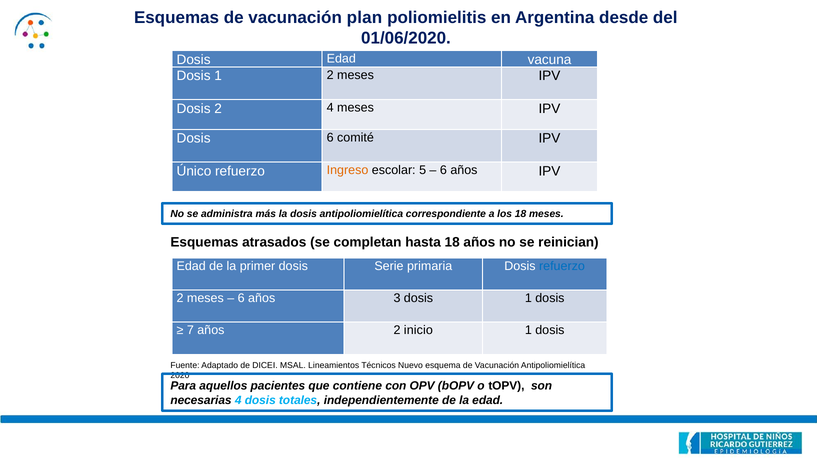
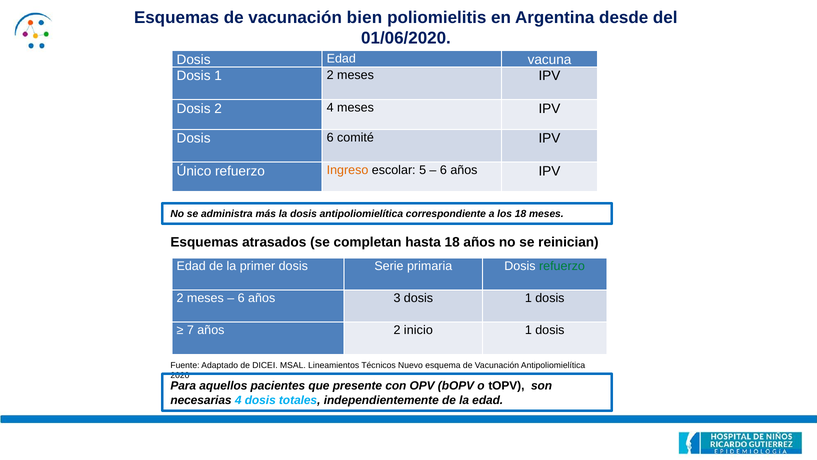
plan: plan -> bien
refuerzo at (562, 266) colour: blue -> green
contiene: contiene -> presente
